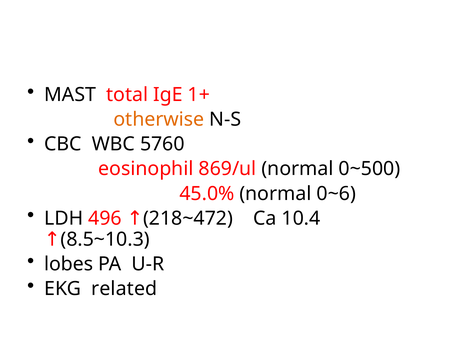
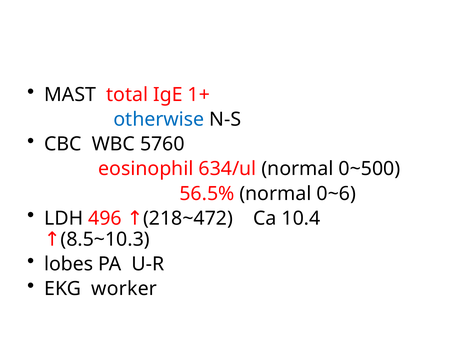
otherwise colour: orange -> blue
869/ul: 869/ul -> 634/ul
45.0%: 45.0% -> 56.5%
related: related -> worker
